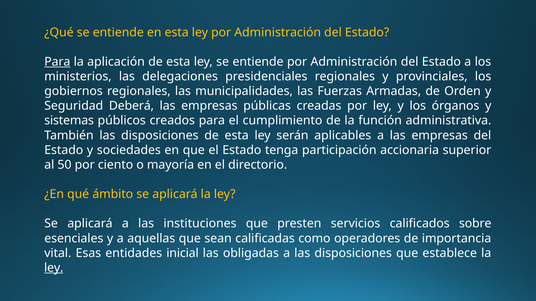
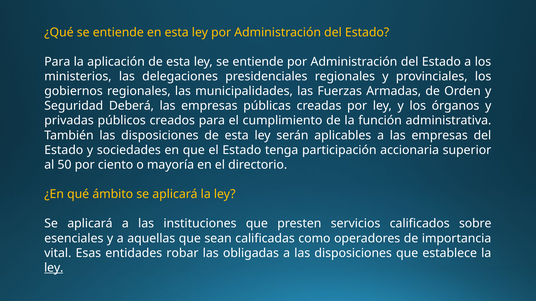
Para at (57, 62) underline: present -> none
sistemas: sistemas -> privadas
inicial: inicial -> robar
